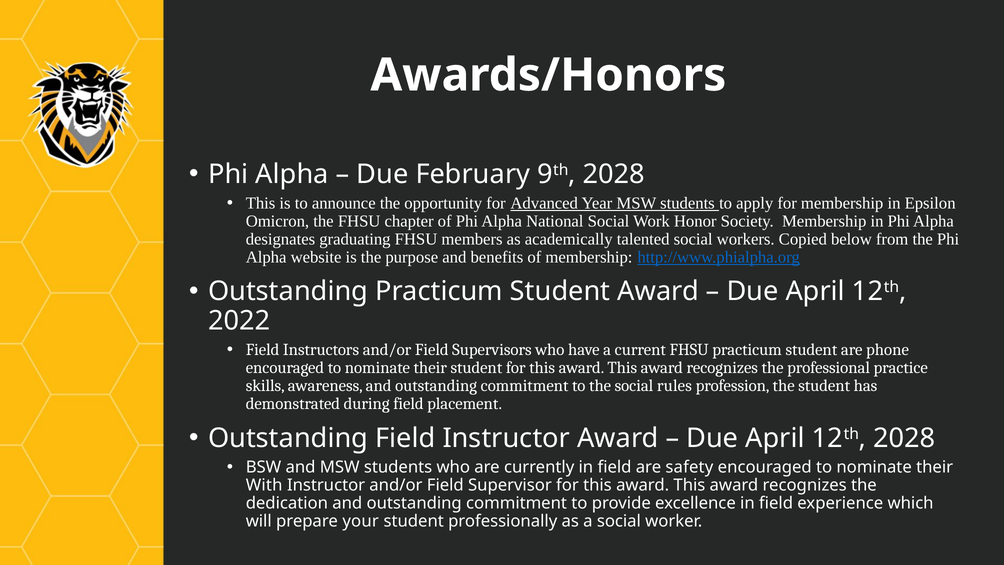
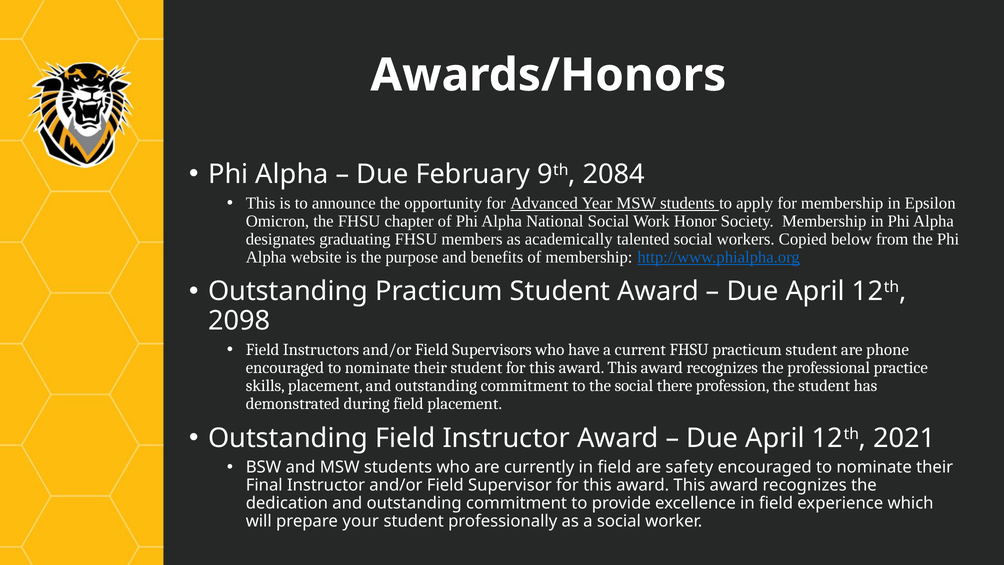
9th 2028: 2028 -> 2084
2022: 2022 -> 2098
skills awareness: awareness -> placement
rules: rules -> there
12th 2028: 2028 -> 2021
With: With -> Final
